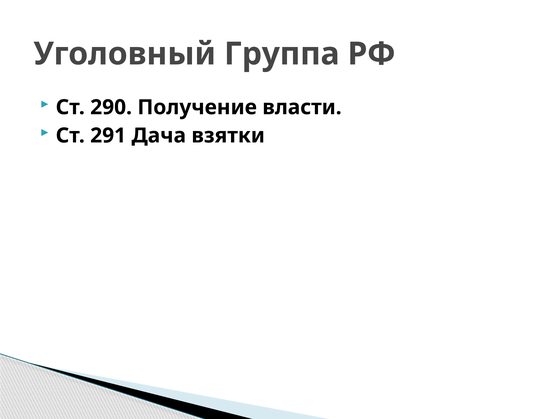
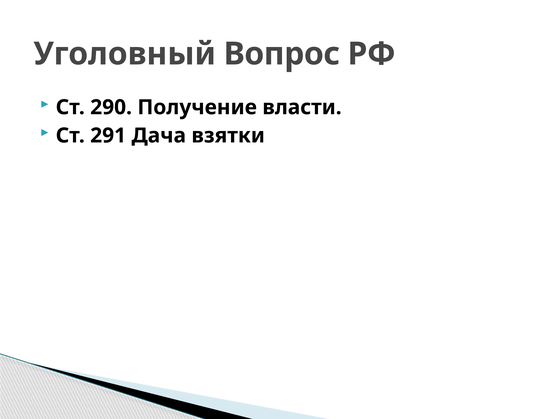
Группа: Группа -> Вопрос
